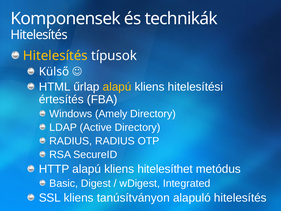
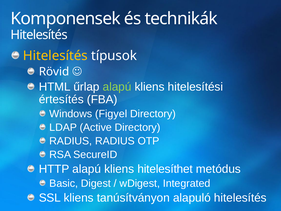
Külső: Külső -> Rövid
alapú at (117, 87) colour: yellow -> light green
Amely: Amely -> Figyel
